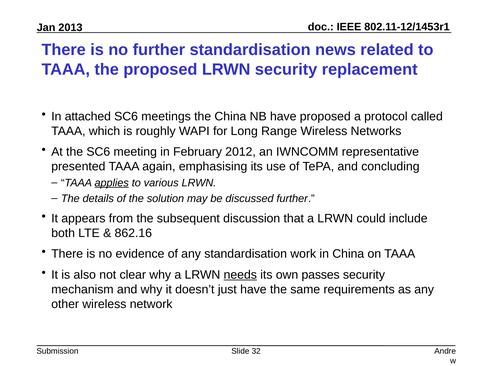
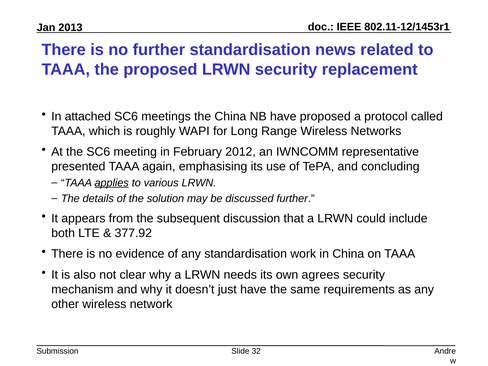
862.16: 862.16 -> 377.92
needs underline: present -> none
passes: passes -> agrees
